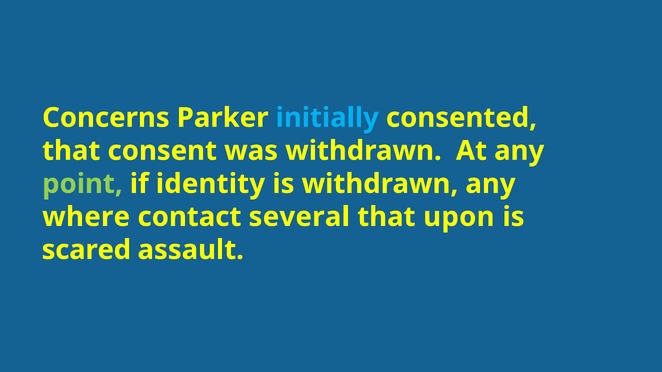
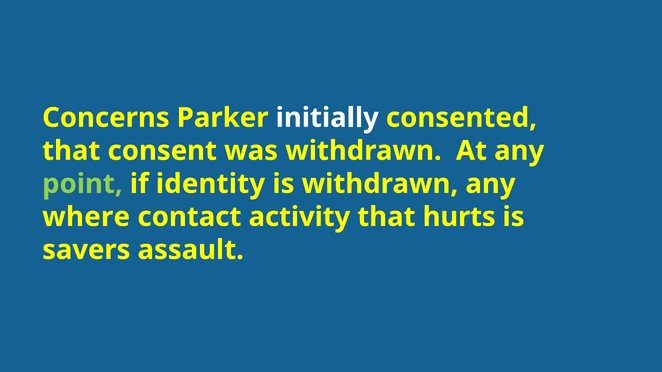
initially colour: light blue -> white
several: several -> activity
upon: upon -> hurts
scared: scared -> savers
